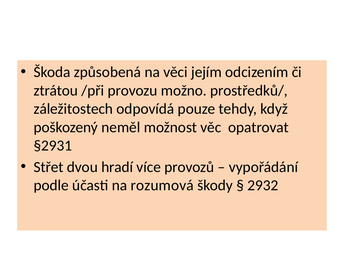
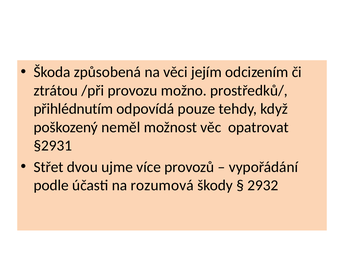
záležitostech: záležitostech -> přihlédnutím
hradí: hradí -> ujme
